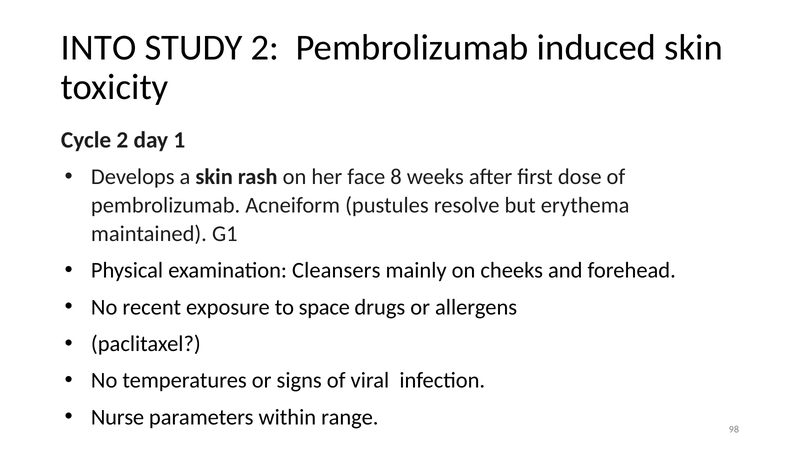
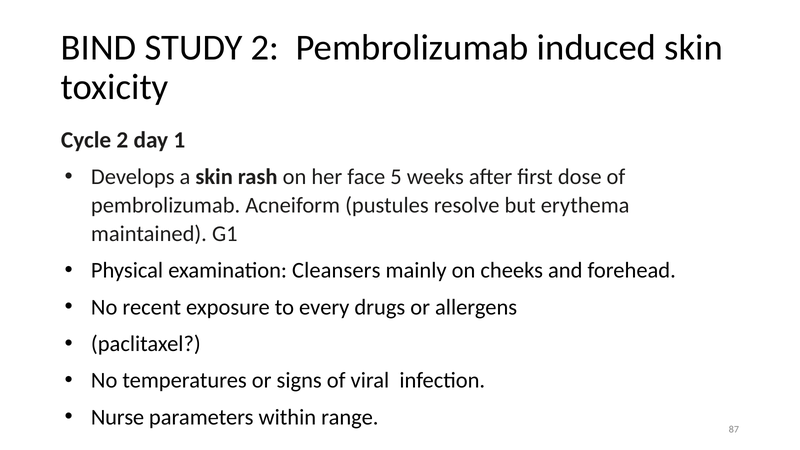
INTO: INTO -> BIND
8: 8 -> 5
space: space -> every
98: 98 -> 87
